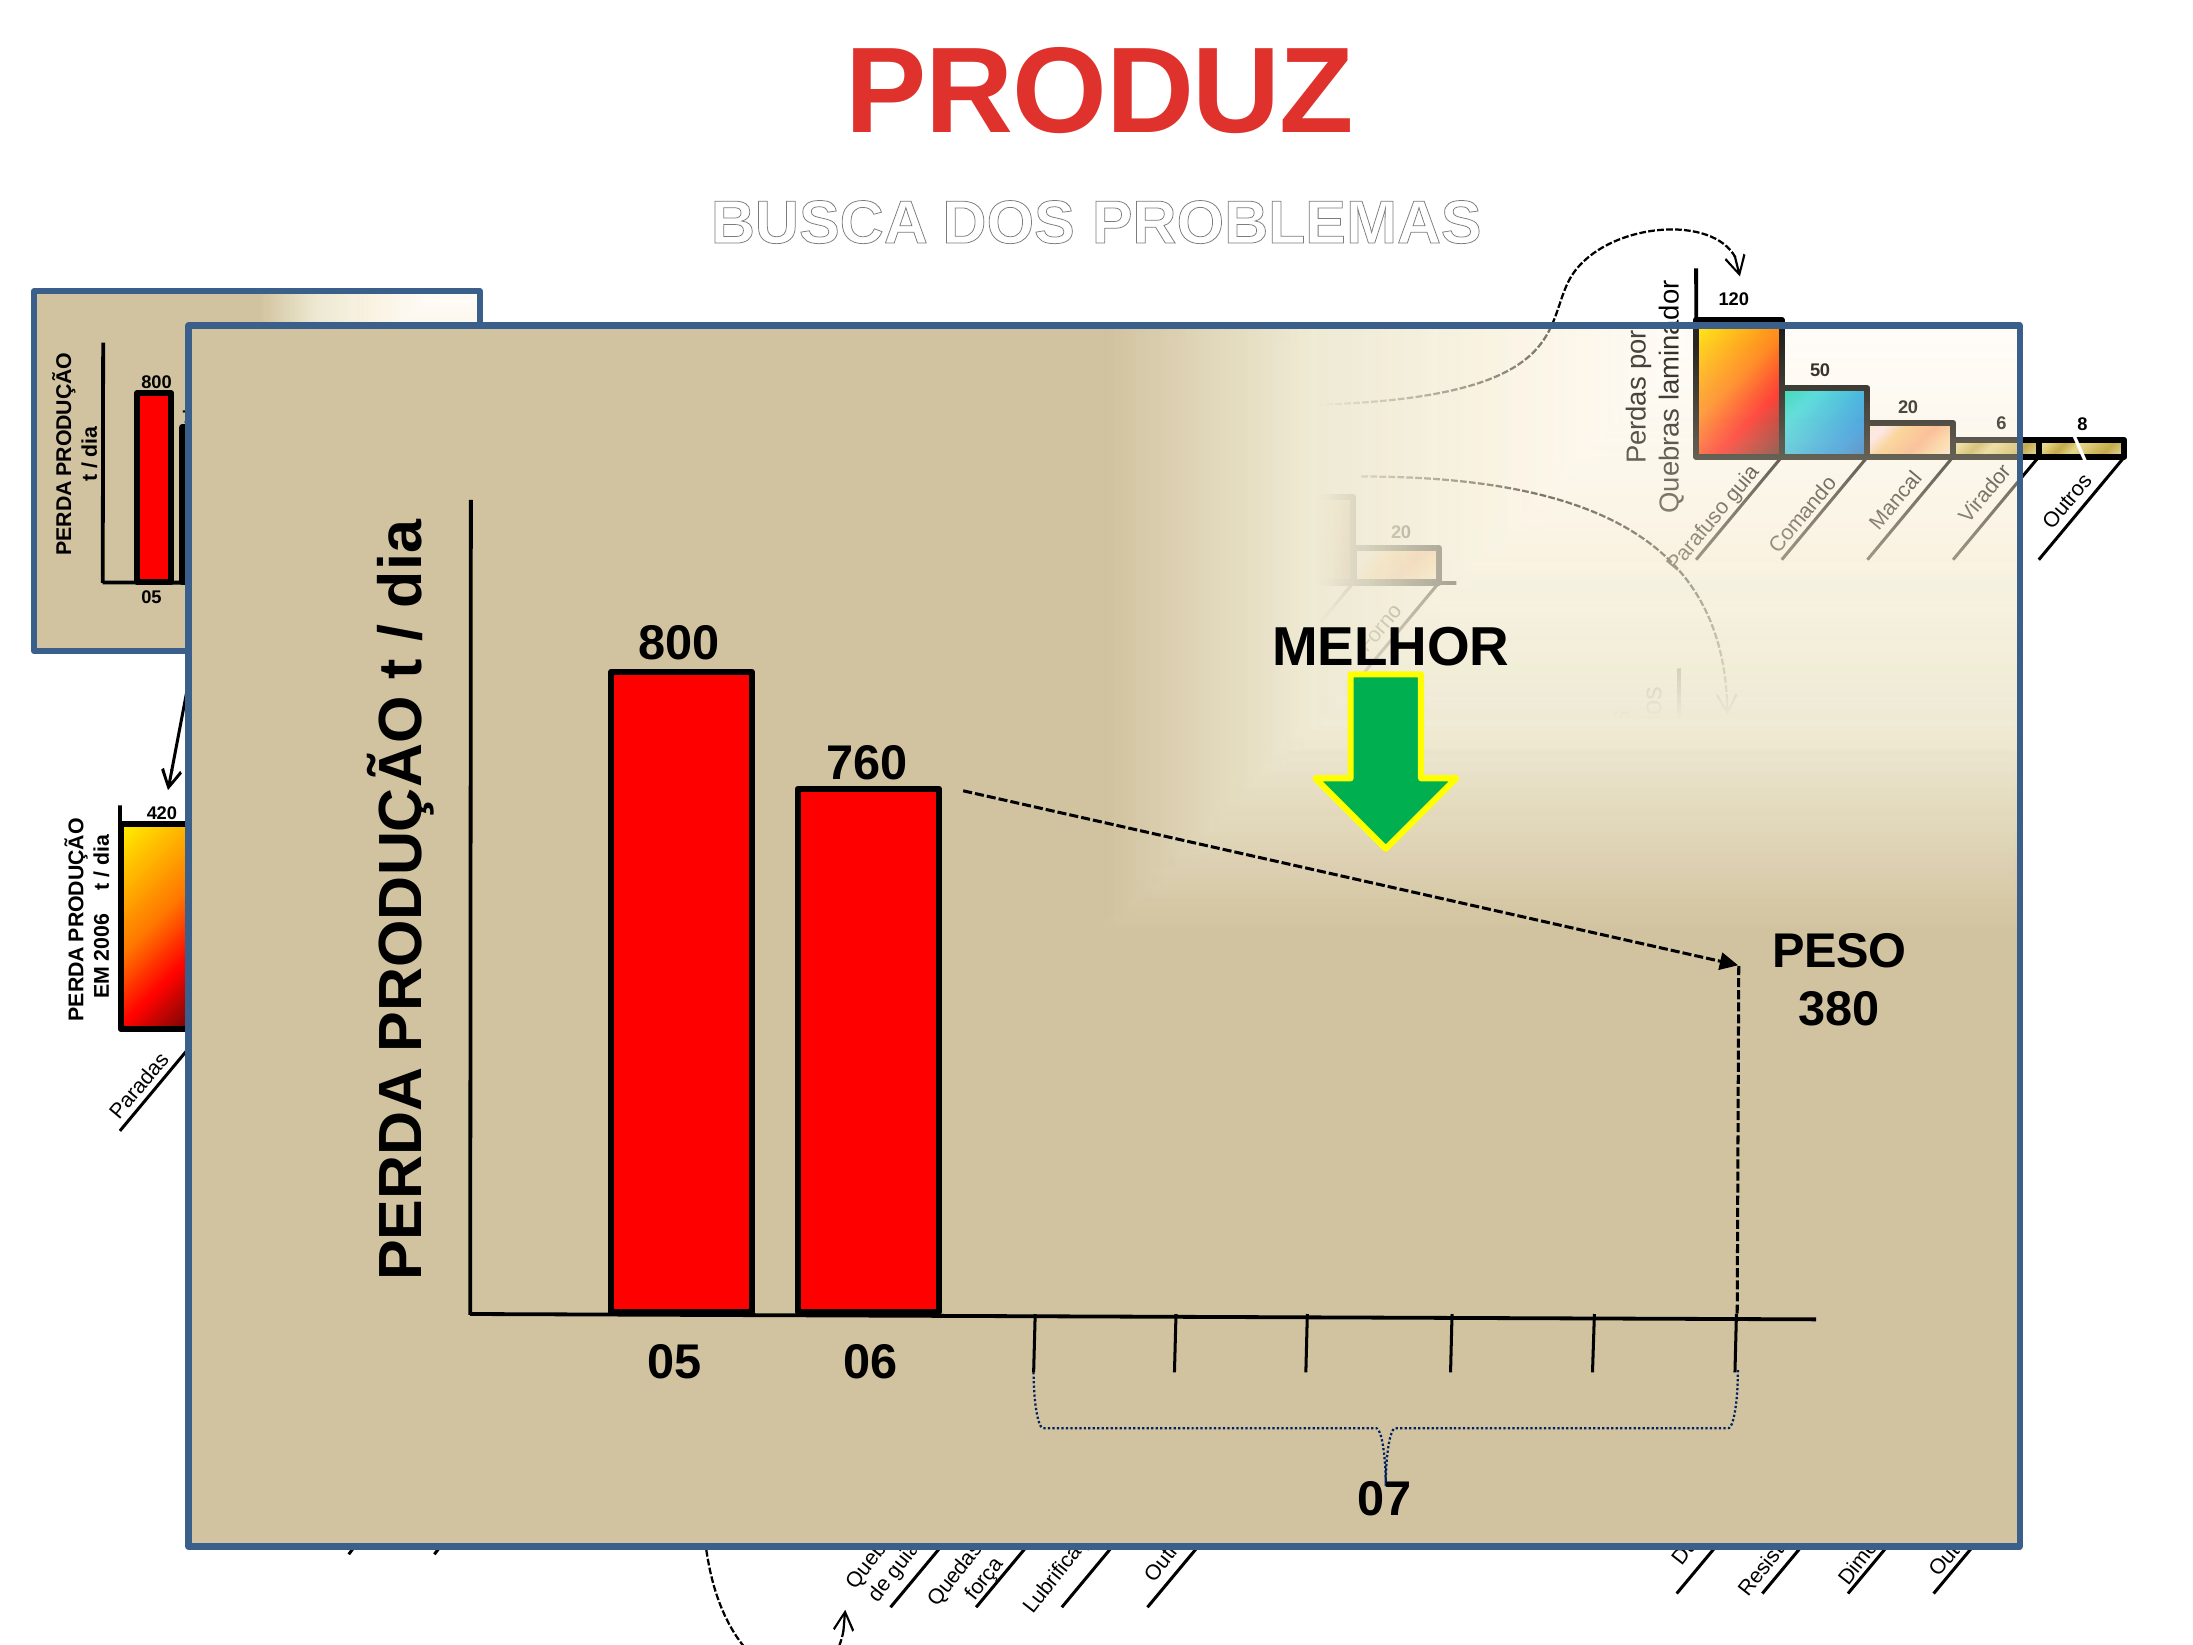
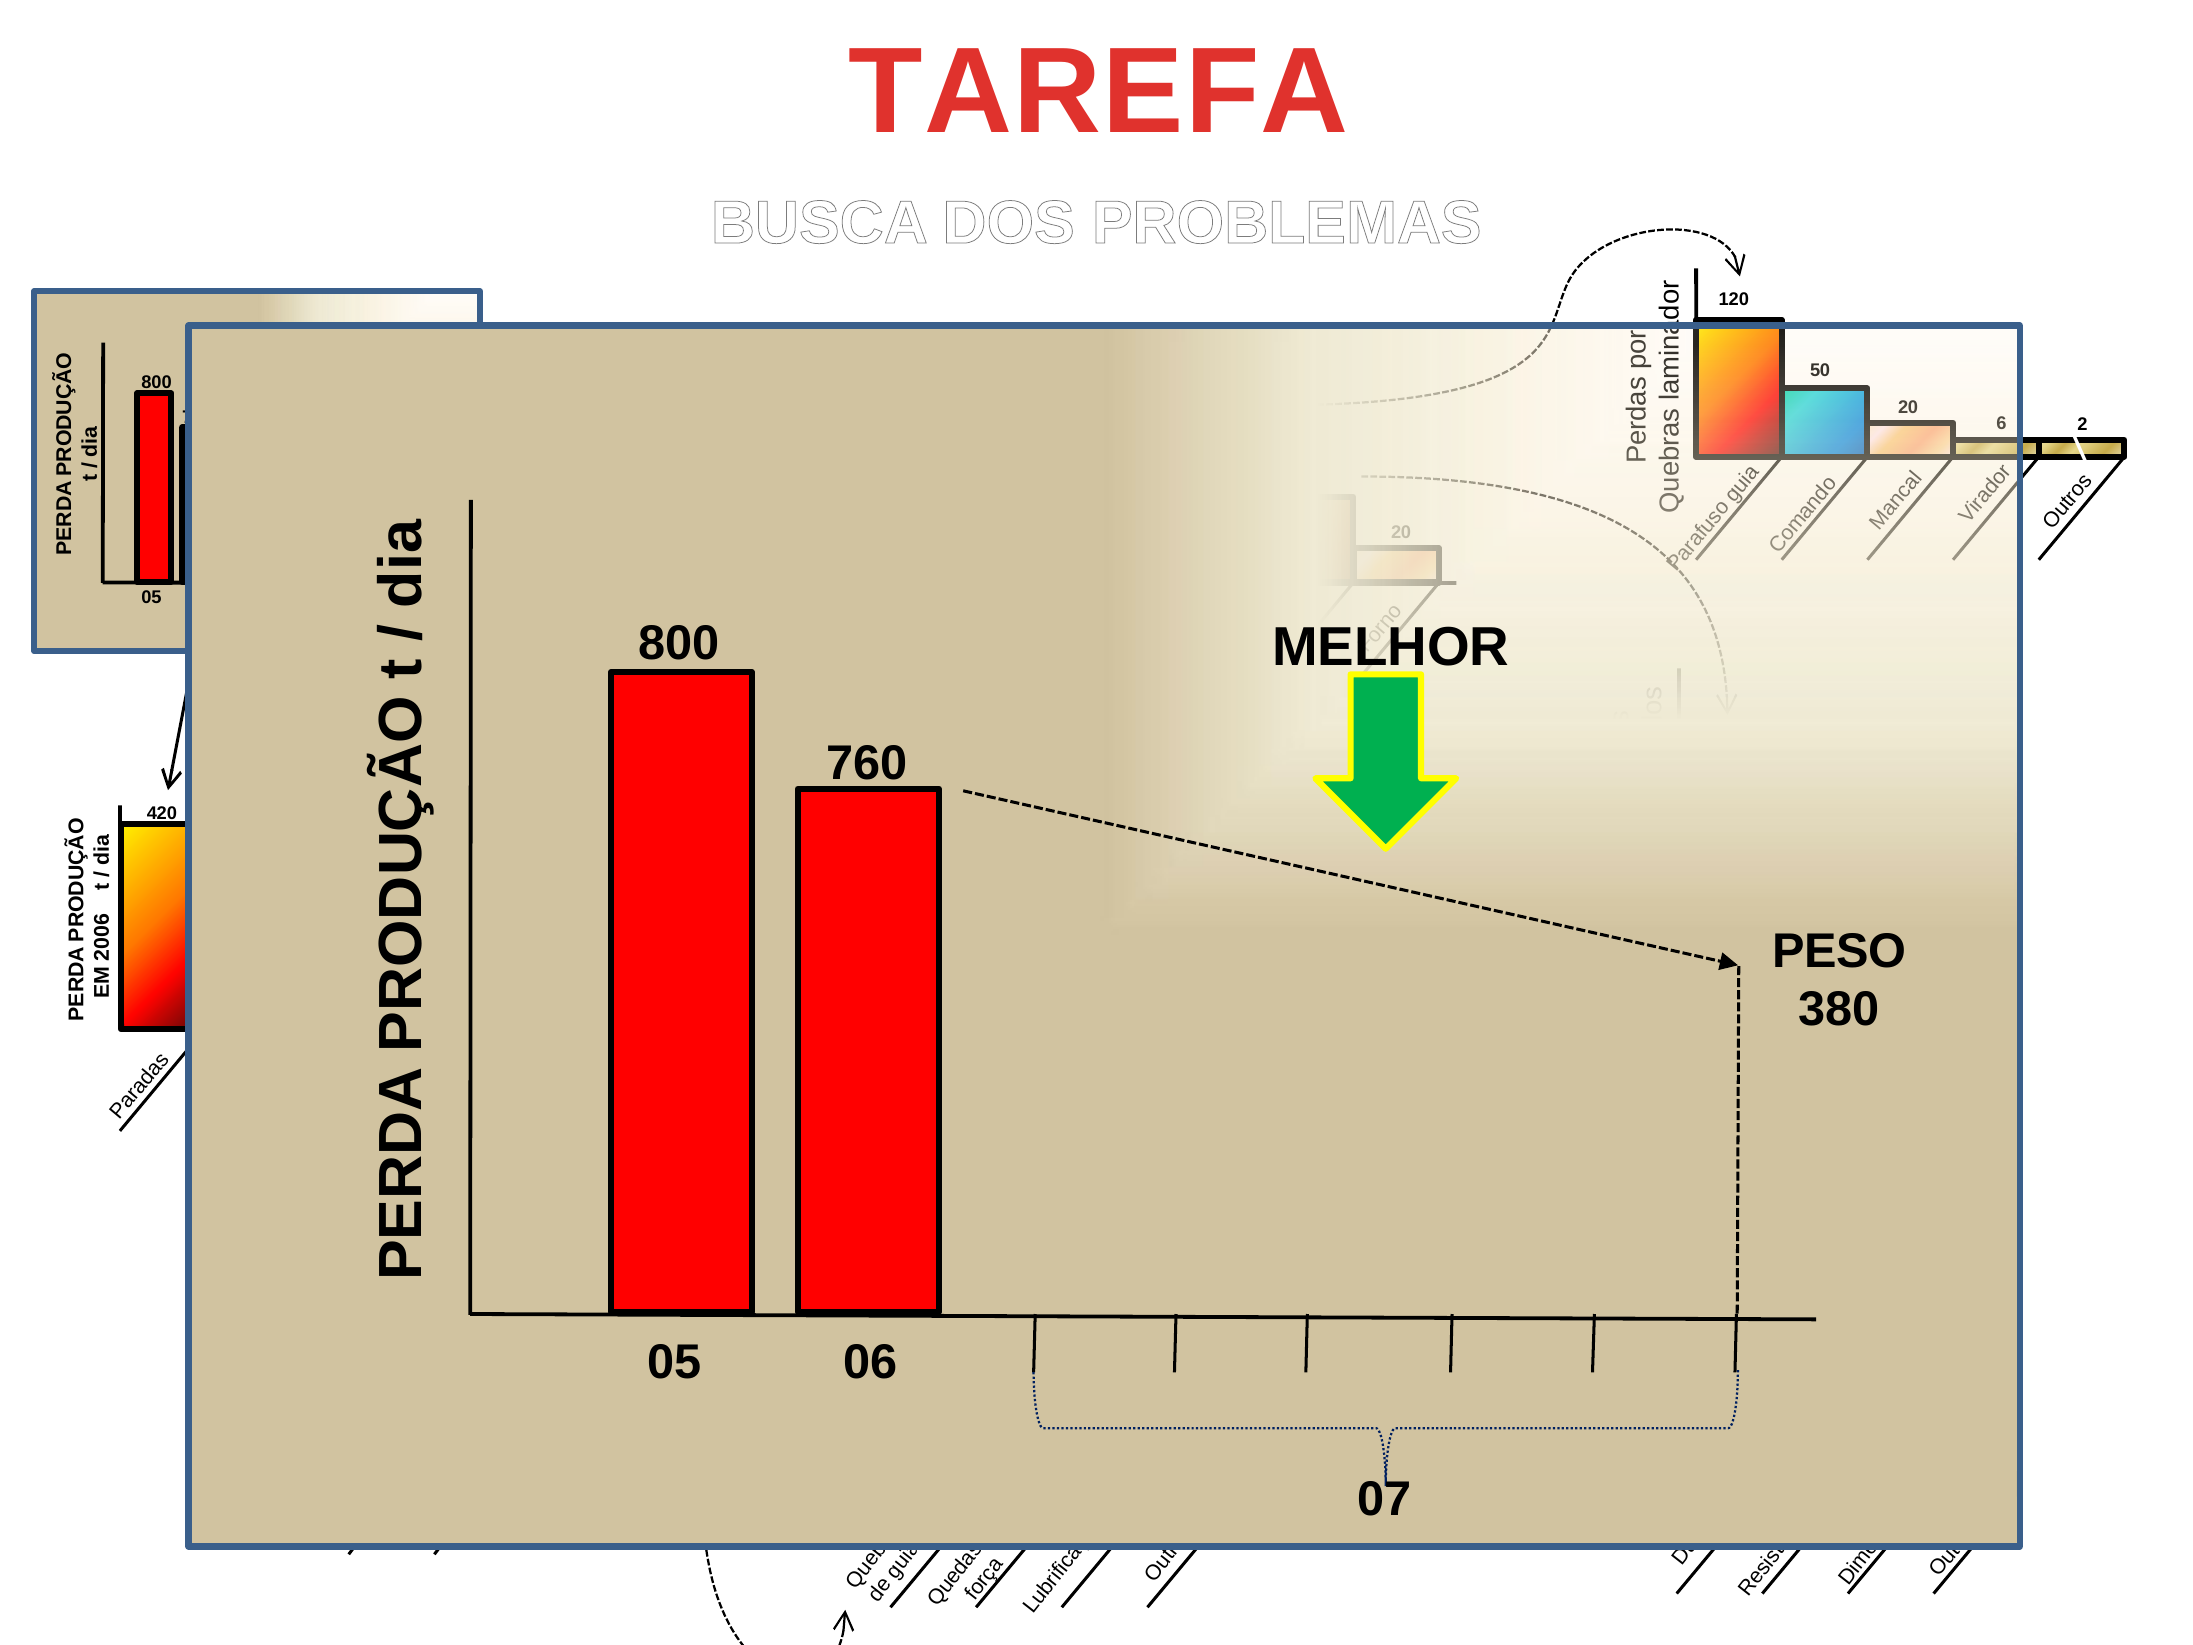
PRODUZ: PRODUZ -> TAREFA
8 at (2082, 424): 8 -> 2
